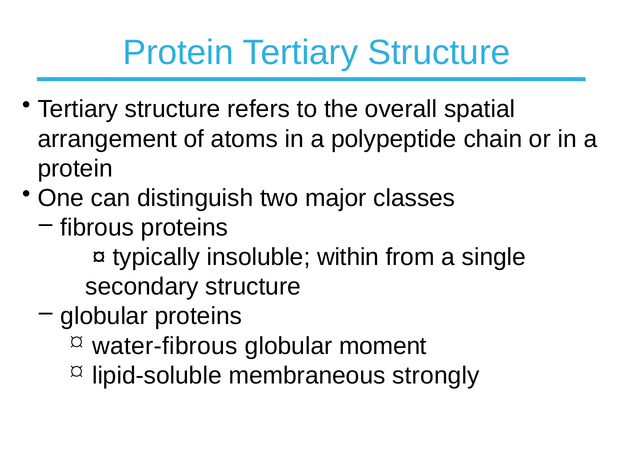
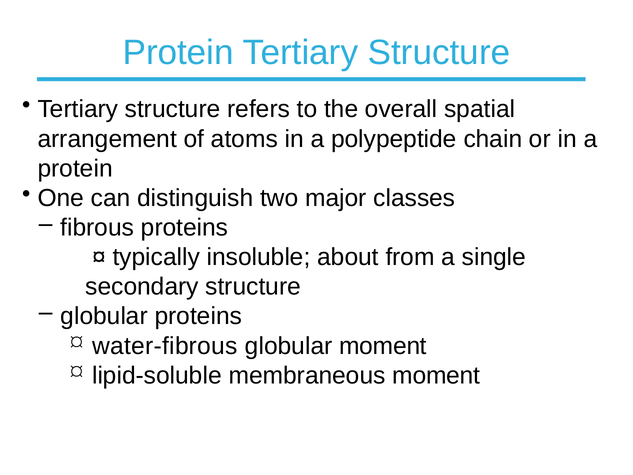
within: within -> about
membraneous strongly: strongly -> moment
